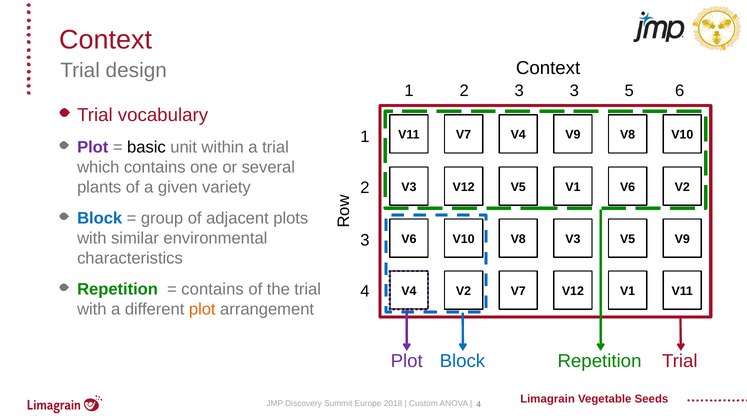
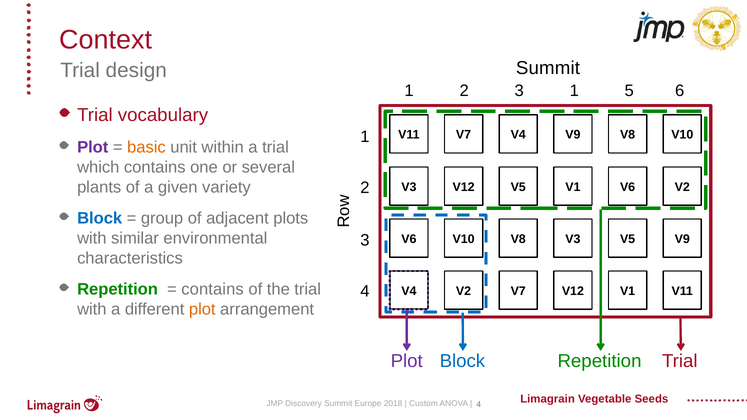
Context at (548, 68): Context -> Summit
3 3: 3 -> 1
basic colour: black -> orange
